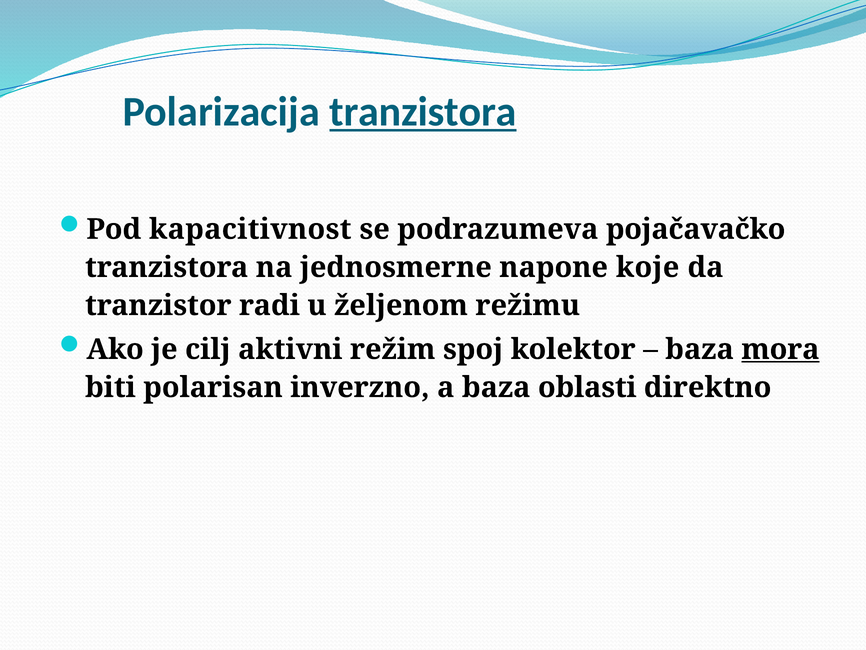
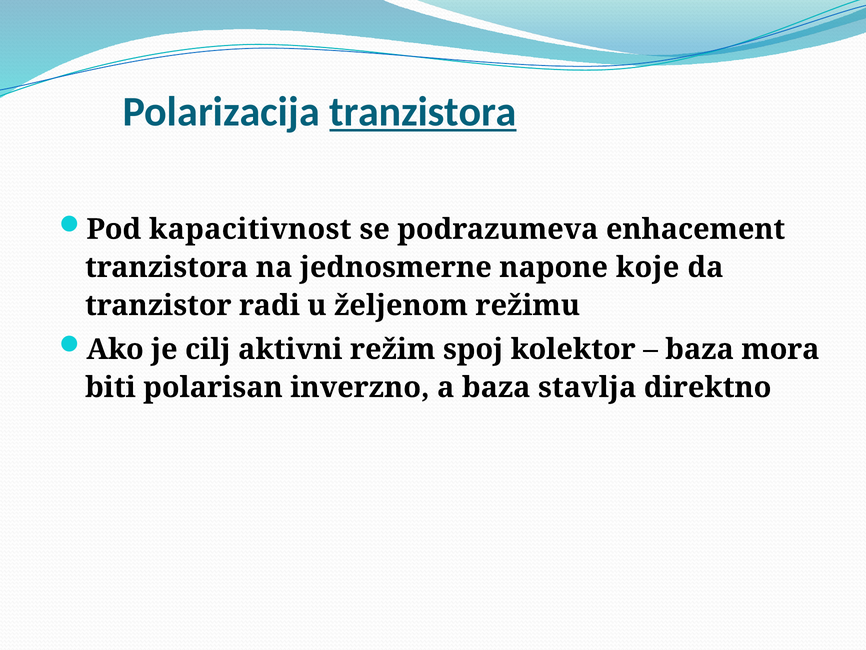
pojačavačko: pojačavačko -> enhacement
mora underline: present -> none
oblasti: oblasti -> stavlja
